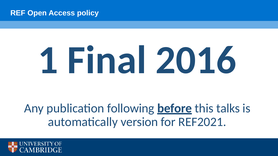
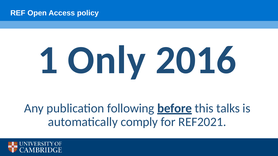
Final: Final -> Only
version: version -> comply
